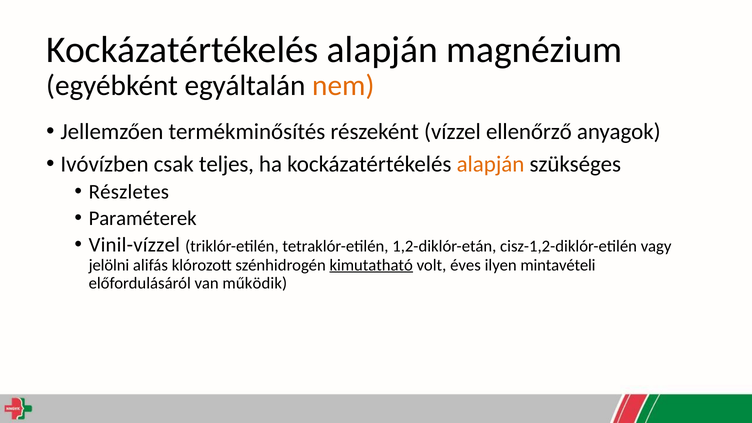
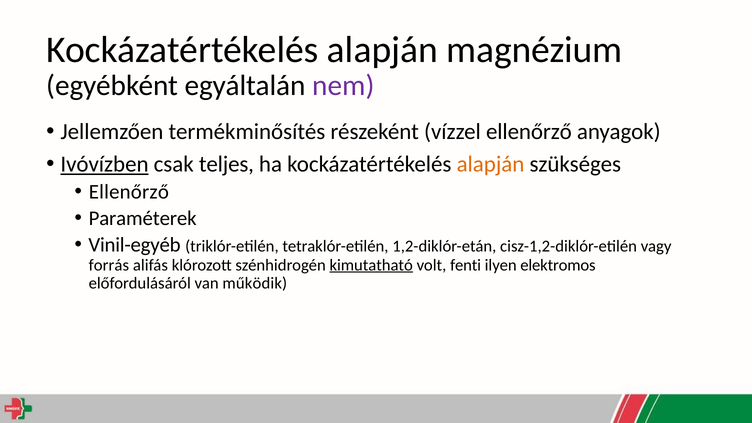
nem colour: orange -> purple
Ivóvízben underline: none -> present
Részletes at (129, 192): Részletes -> Ellenőrző
Vinil-vízzel: Vinil-vízzel -> Vinil-egyéb
jelölni: jelölni -> forrás
éves: éves -> fenti
mintavételi: mintavételi -> elektromos
